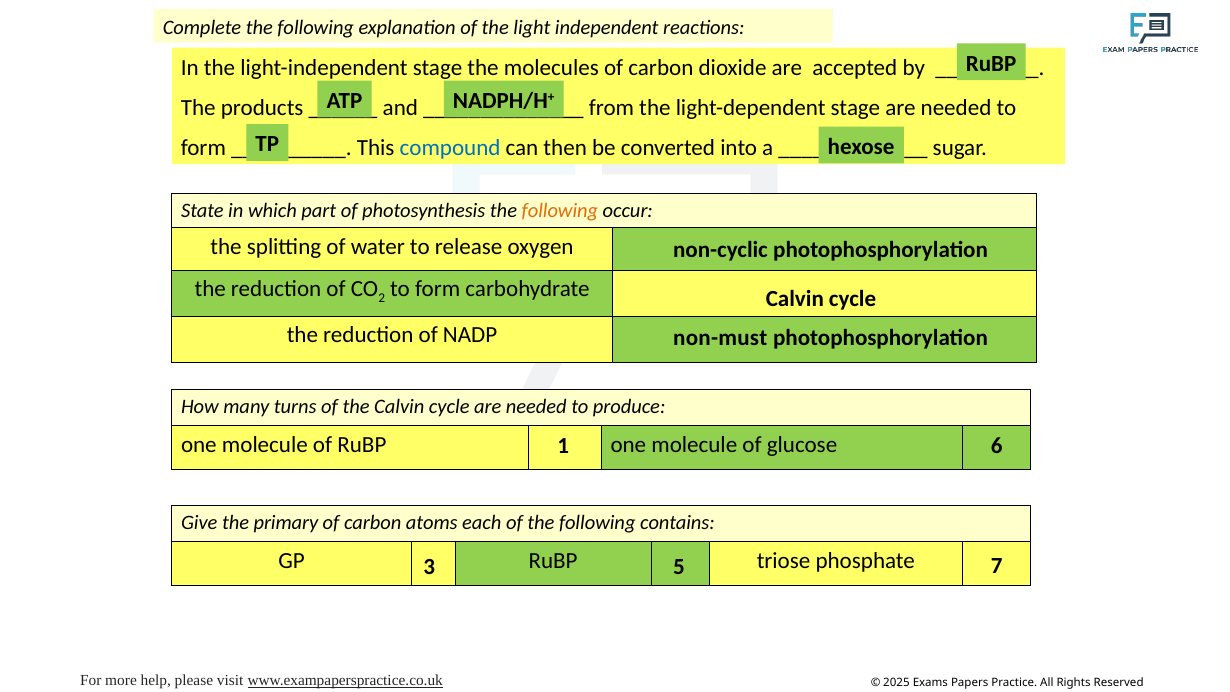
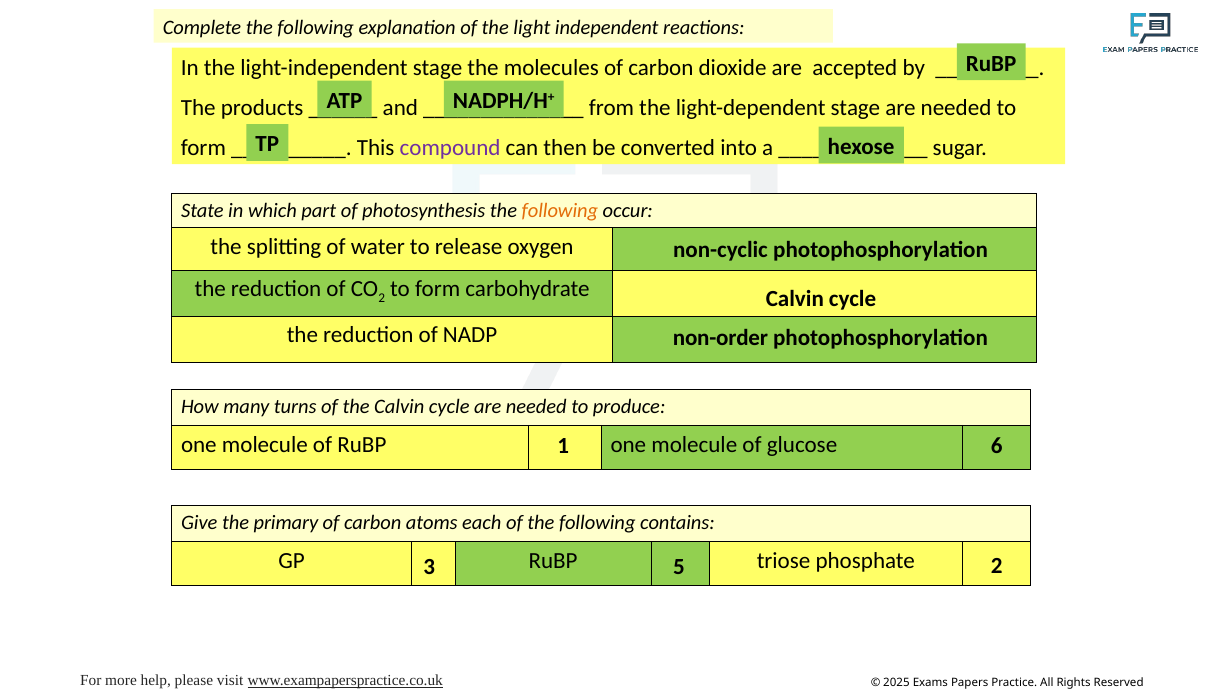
compound colour: blue -> purple
non-must: non-must -> non-order
5 7: 7 -> 2
